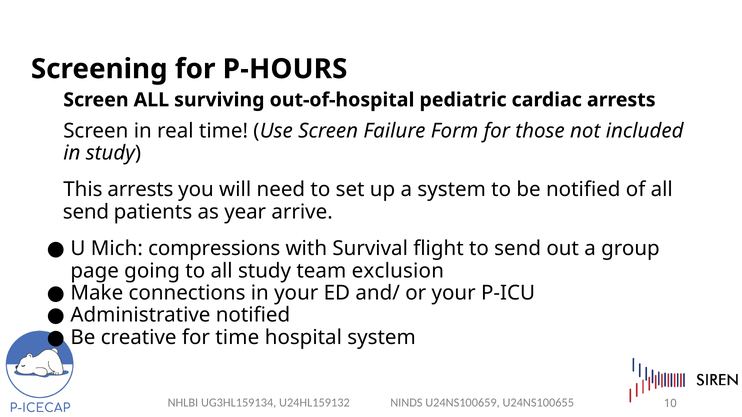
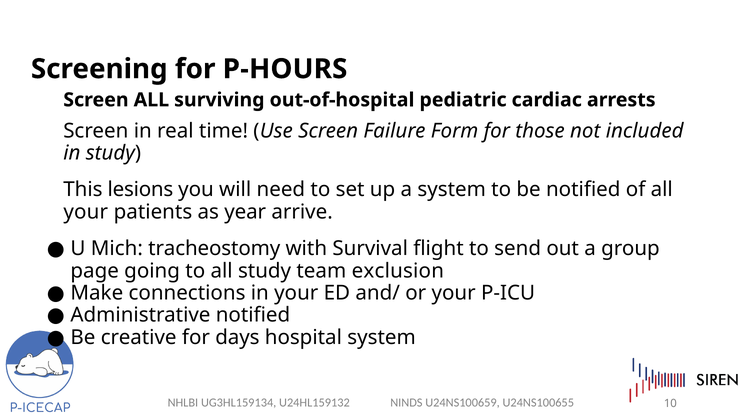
This arrests: arrests -> lesions
send at (86, 212): send -> your
compressions: compressions -> tracheostomy
for time: time -> days
